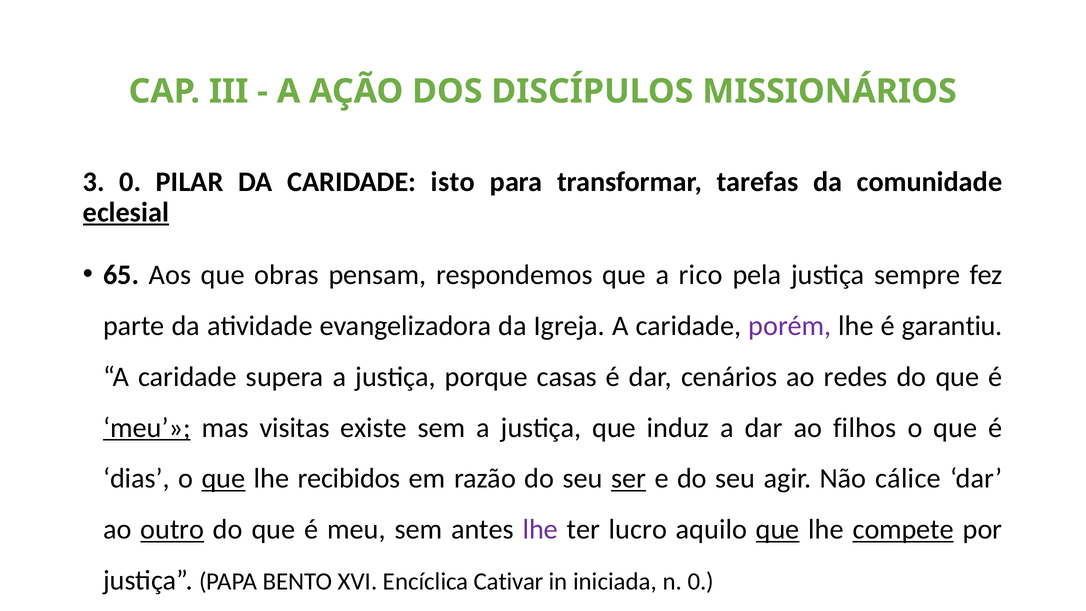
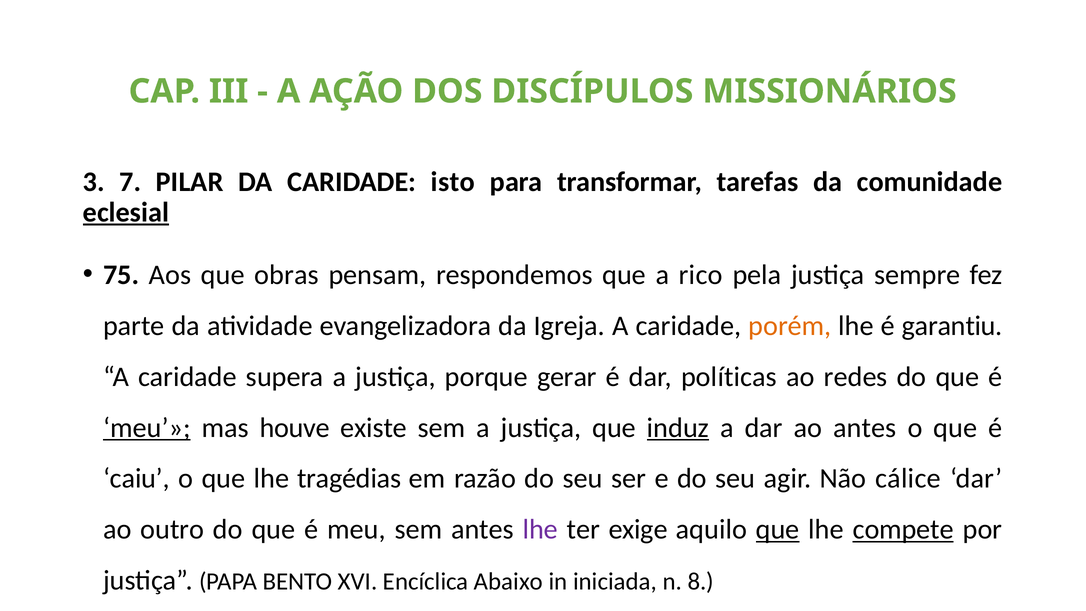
3 0: 0 -> 7
65: 65 -> 75
porém colour: purple -> orange
casas: casas -> gerar
cenários: cenários -> políticas
visitas: visitas -> houve
induz underline: none -> present
ao filhos: filhos -> antes
dias: dias -> caiu
que at (223, 479) underline: present -> none
recibidos: recibidos -> tragédias
ser underline: present -> none
outro underline: present -> none
lucro: lucro -> exige
Cativar: Cativar -> Abaixo
n 0: 0 -> 8
